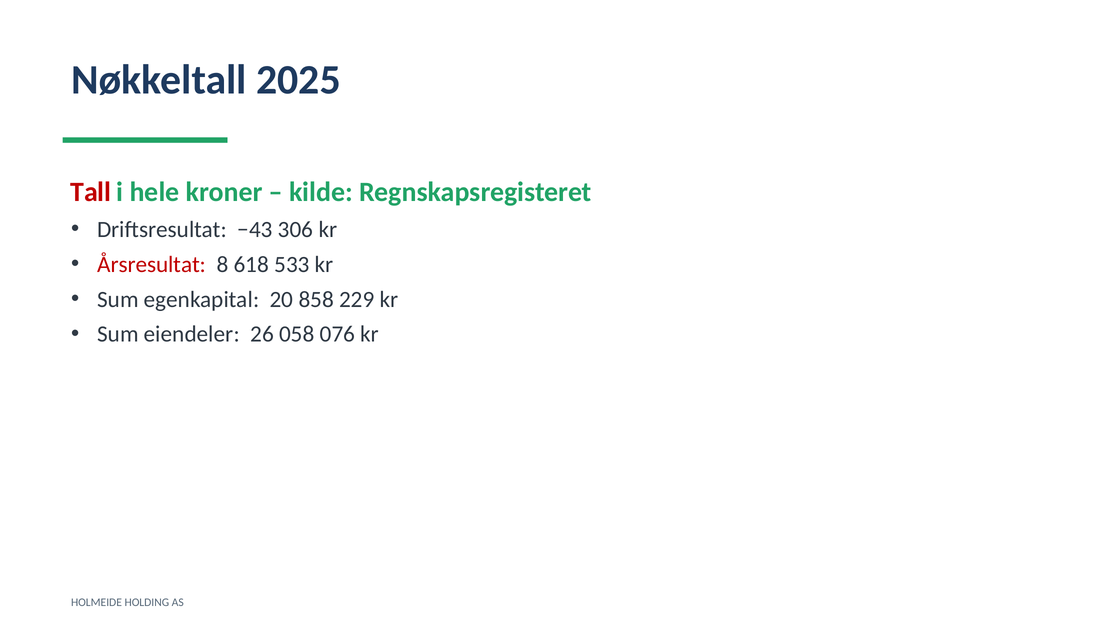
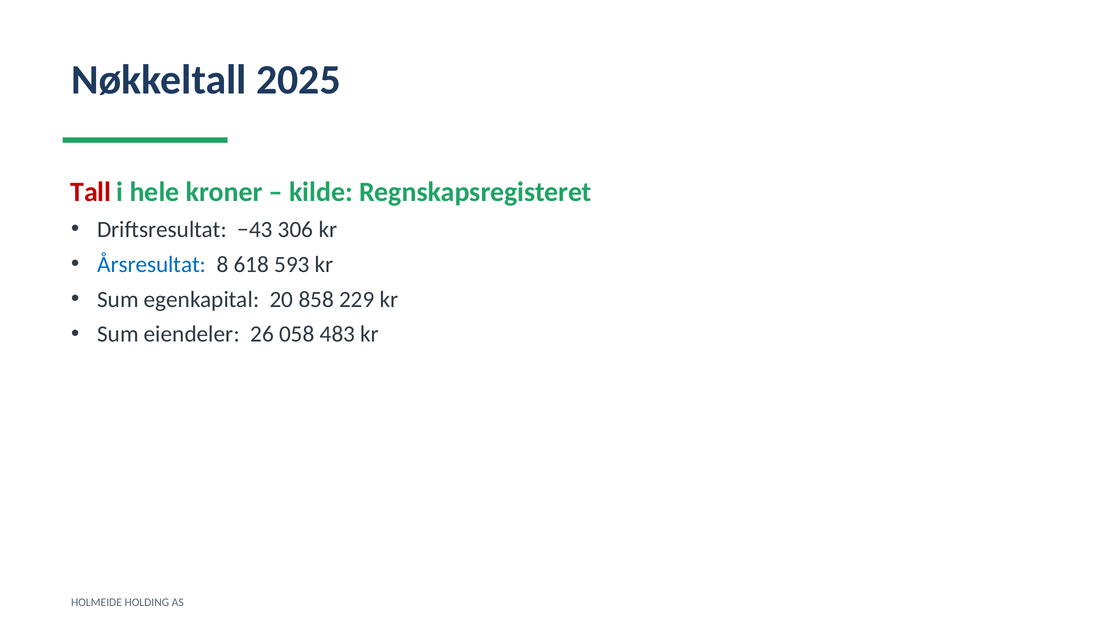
Årsresultat colour: red -> blue
533: 533 -> 593
076: 076 -> 483
